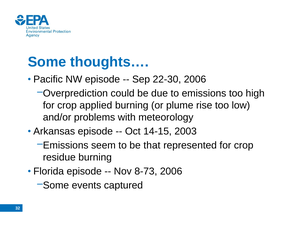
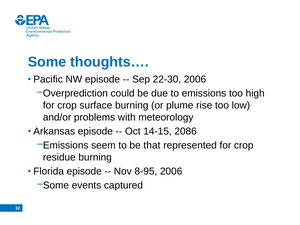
applied: applied -> surface
2003: 2003 -> 2086
8-73: 8-73 -> 8-95
